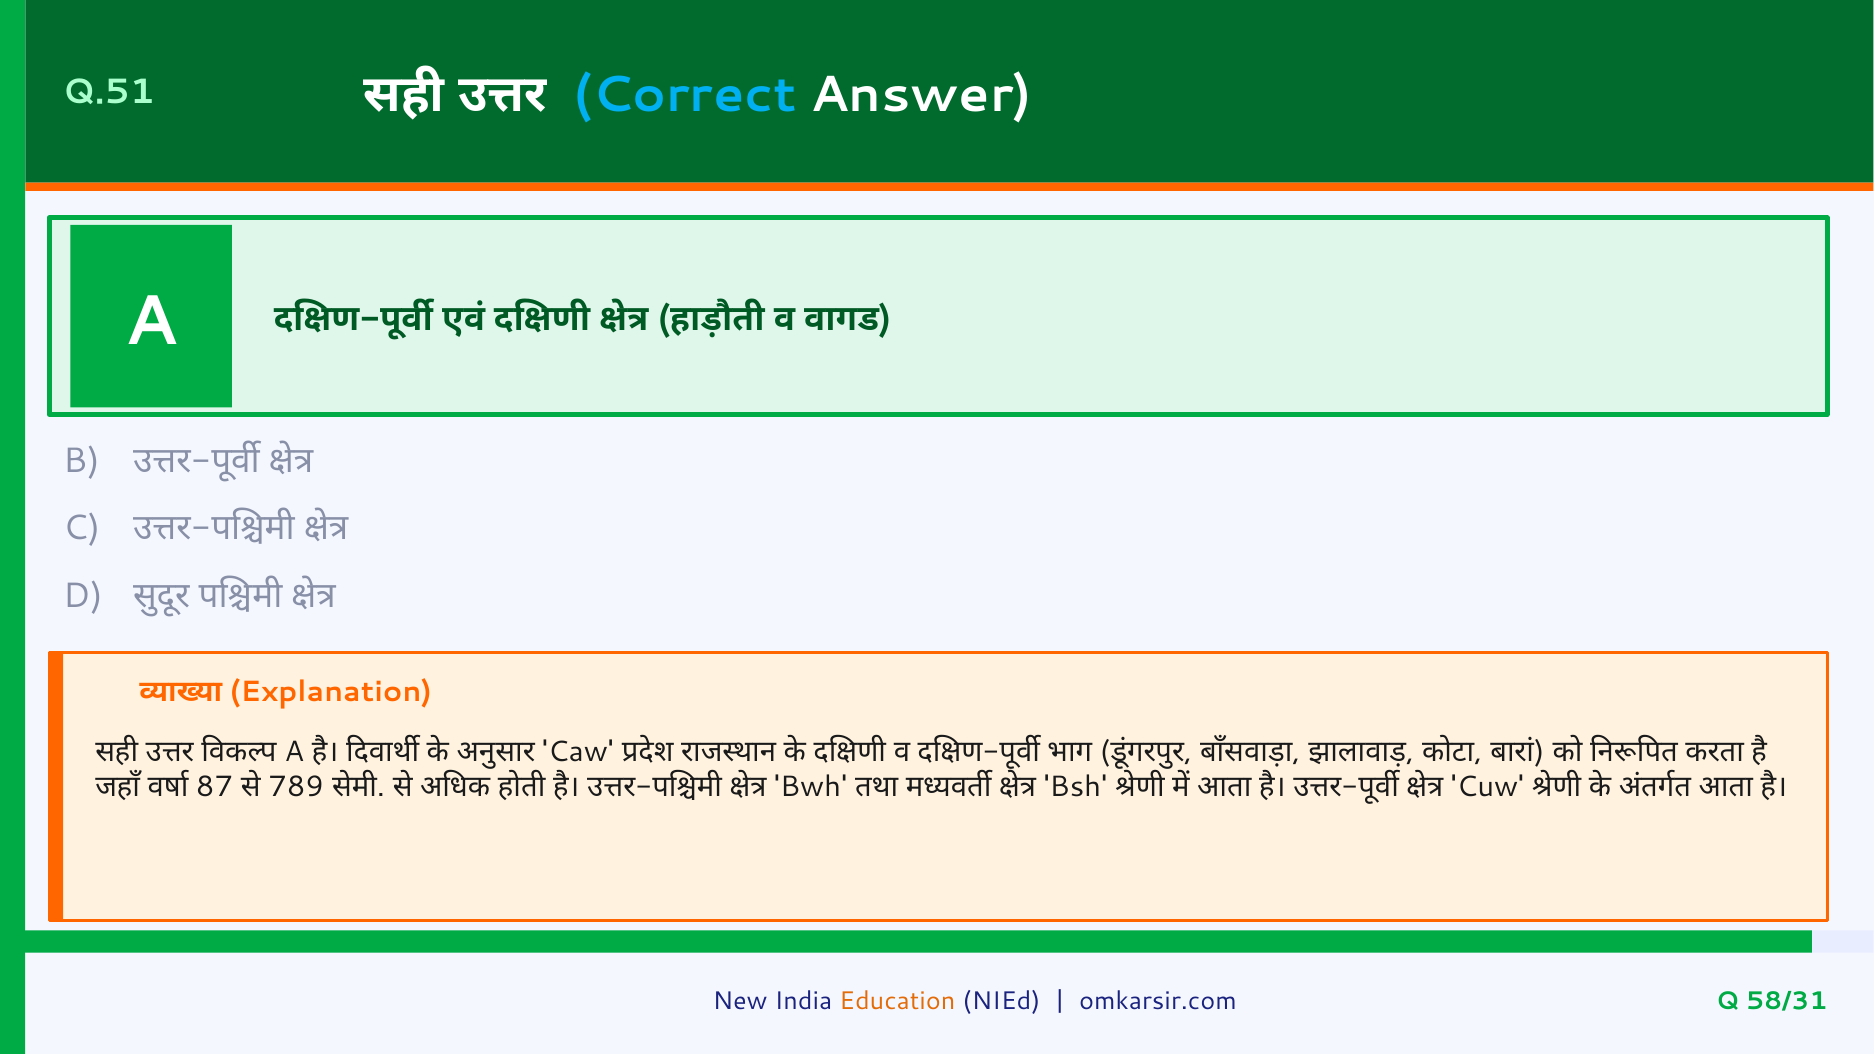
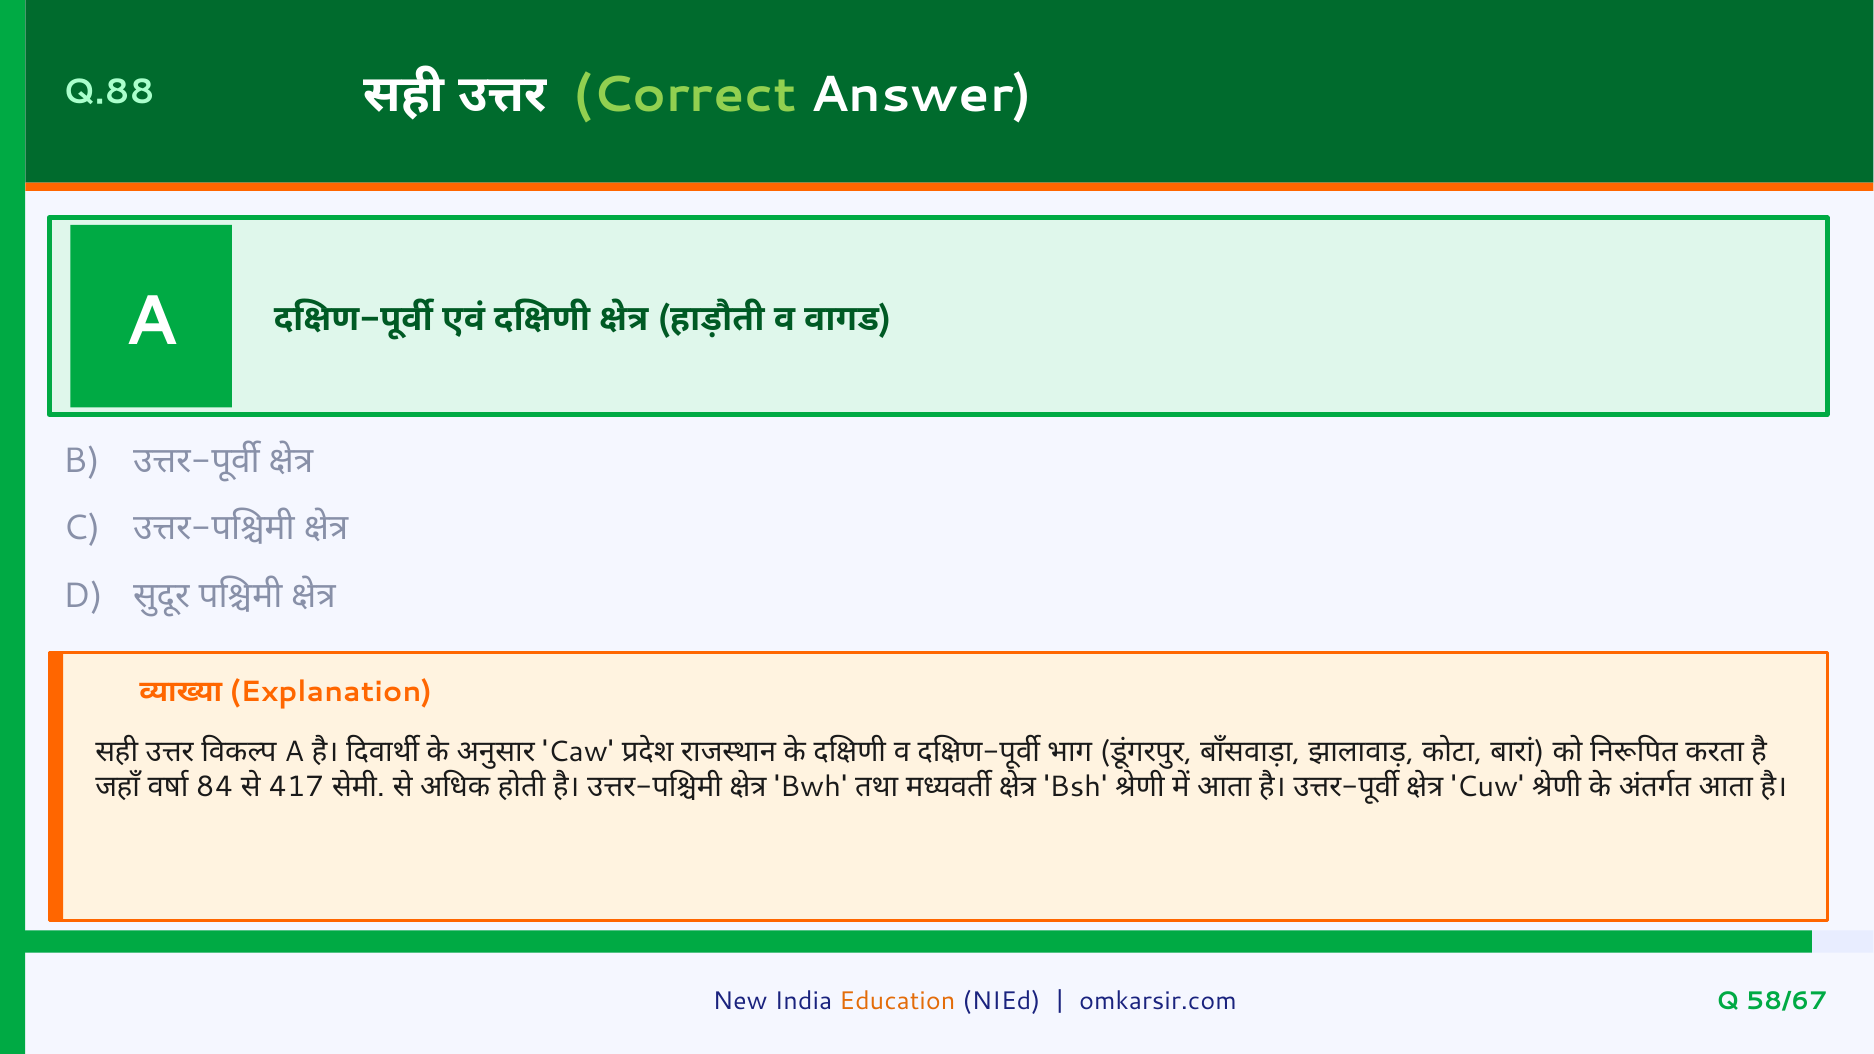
Q.51: Q.51 -> Q.88
Correct colour: light blue -> light green
87: 87 -> 84
789: 789 -> 417
58/31: 58/31 -> 58/67
